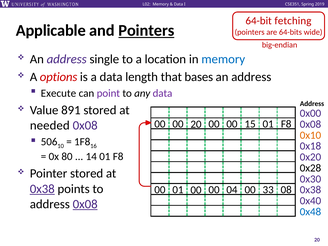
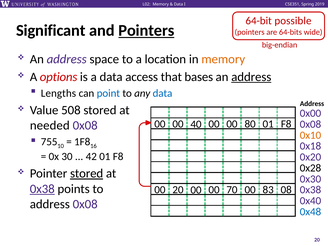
fetching: fetching -> possible
Applicable: Applicable -> Significant
single: single -> space
memory at (223, 59) colour: blue -> orange
length: length -> access
address at (251, 77) underline: none -> present
Execute: Execute -> Lengths
point colour: purple -> blue
data at (162, 93) colour: purple -> blue
891: 891 -> 508
00 20: 20 -> 40
15: 15 -> 80
506: 506 -> 755
80: 80 -> 30
14: 14 -> 42
stored at (87, 174) underline: none -> present
00 01: 01 -> 20
04: 04 -> 70
33: 33 -> 83
0x08 at (85, 204) underline: present -> none
